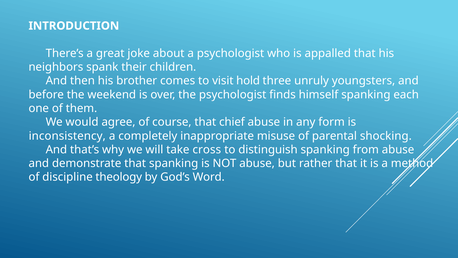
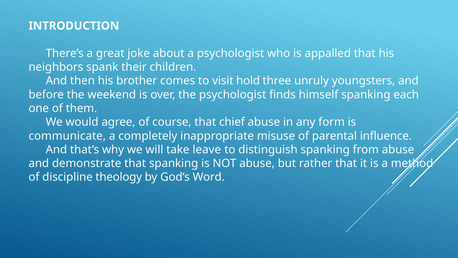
inconsistency: inconsistency -> communicate
shocking: shocking -> influence
cross: cross -> leave
